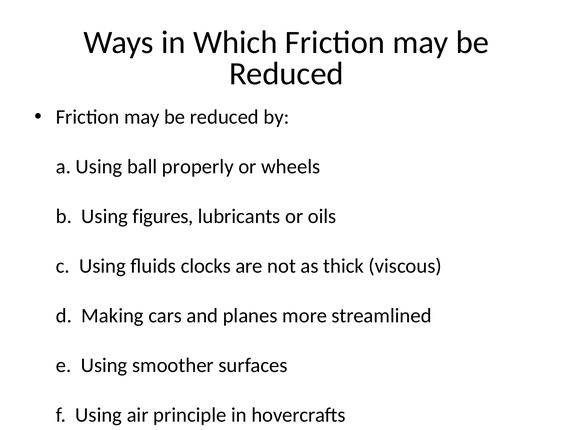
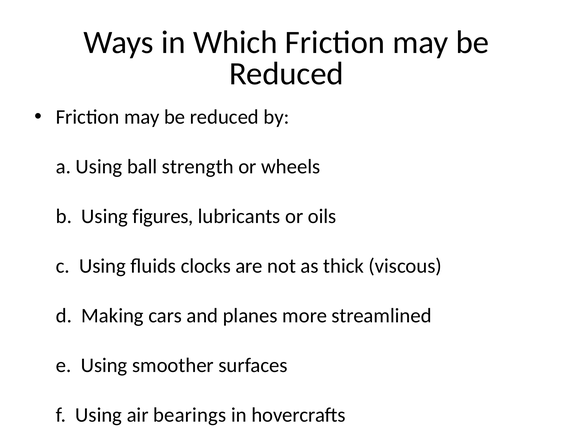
properly: properly -> strength
principle: principle -> bearings
